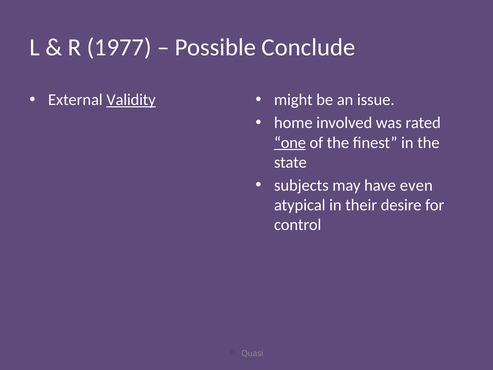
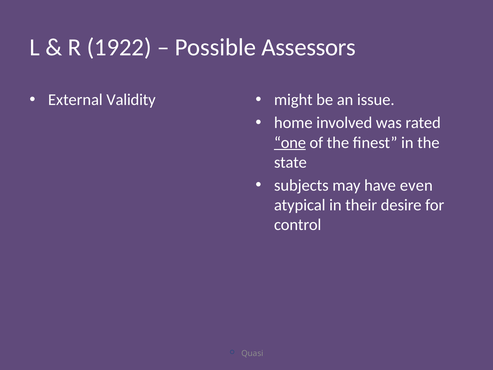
1977: 1977 -> 1922
Conclude: Conclude -> Assessors
Validity underline: present -> none
